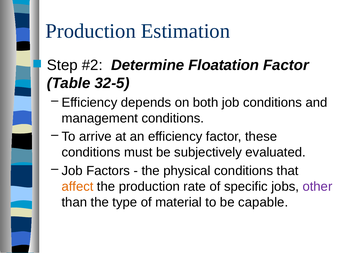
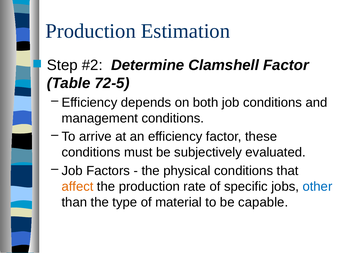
Floatation: Floatation -> Clamshell
32-5: 32-5 -> 72-5
other colour: purple -> blue
